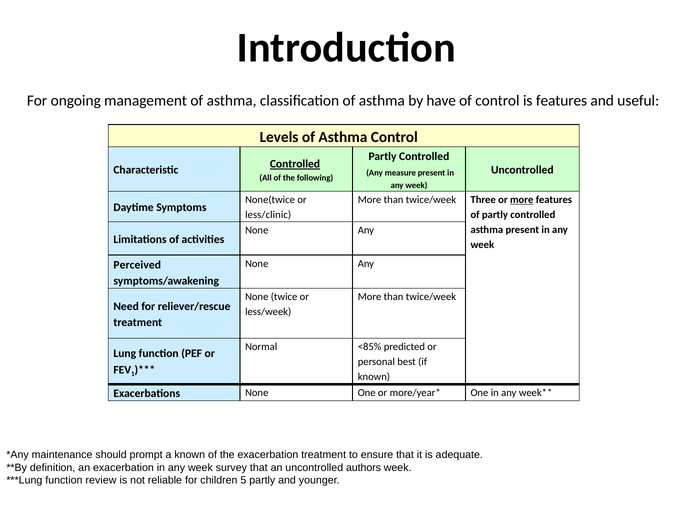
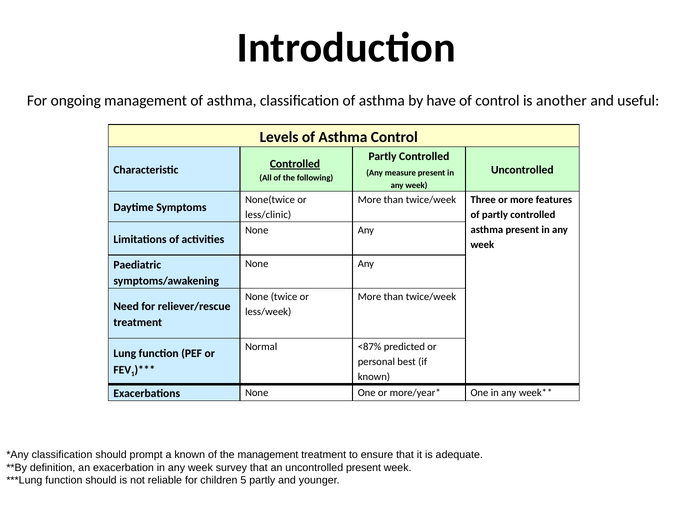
is features: features -> another
more at (522, 200) underline: present -> none
Perceived: Perceived -> Paediatric
<85%: <85% -> <87%
maintenance at (62, 455): maintenance -> classification
the exacerbation: exacerbation -> management
uncontrolled authors: authors -> present
function review: review -> should
